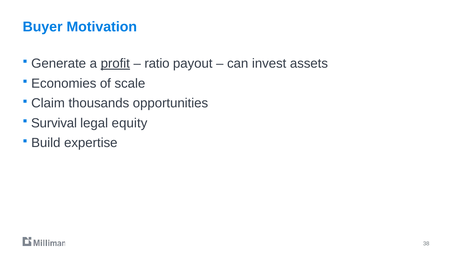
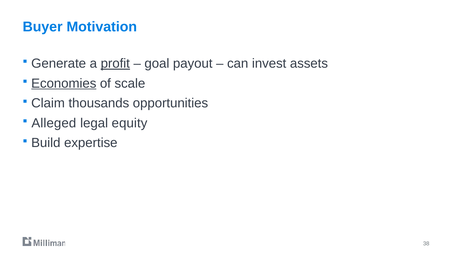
ratio: ratio -> goal
Economies underline: none -> present
Survival: Survival -> Alleged
